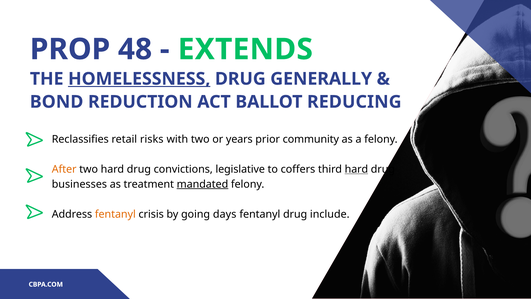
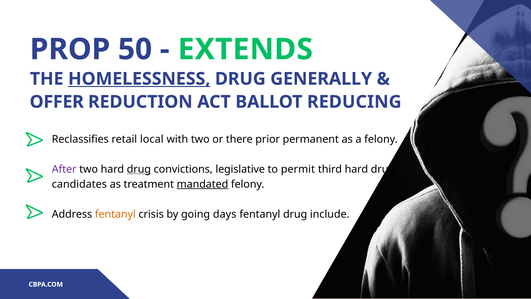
48: 48 -> 50
BOND: BOND -> OFFER
risks: risks -> local
years: years -> there
community: community -> permanent
After colour: orange -> purple
drug at (139, 169) underline: none -> present
coffers: coffers -> permit
hard at (356, 169) underline: present -> none
businesses: businesses -> candidates
